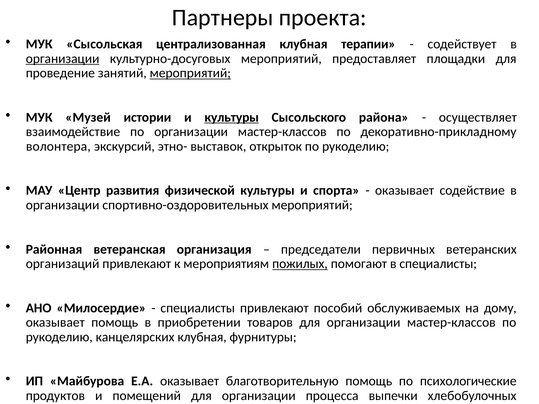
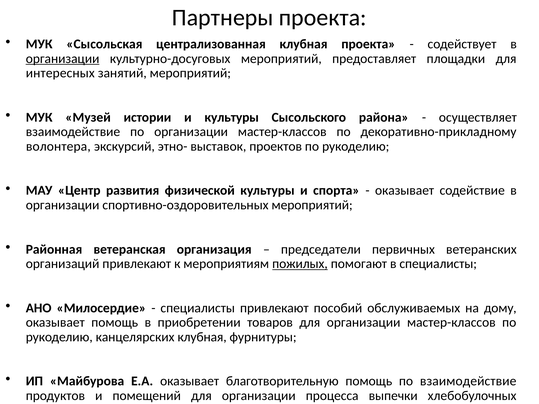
клубная терапии: терапии -> проекта
проведение: проведение -> интересных
мероприятий at (190, 73) underline: present -> none
культуры at (232, 117) underline: present -> none
открыток: открыток -> проектов
по психологические: психологические -> взаимодействие
